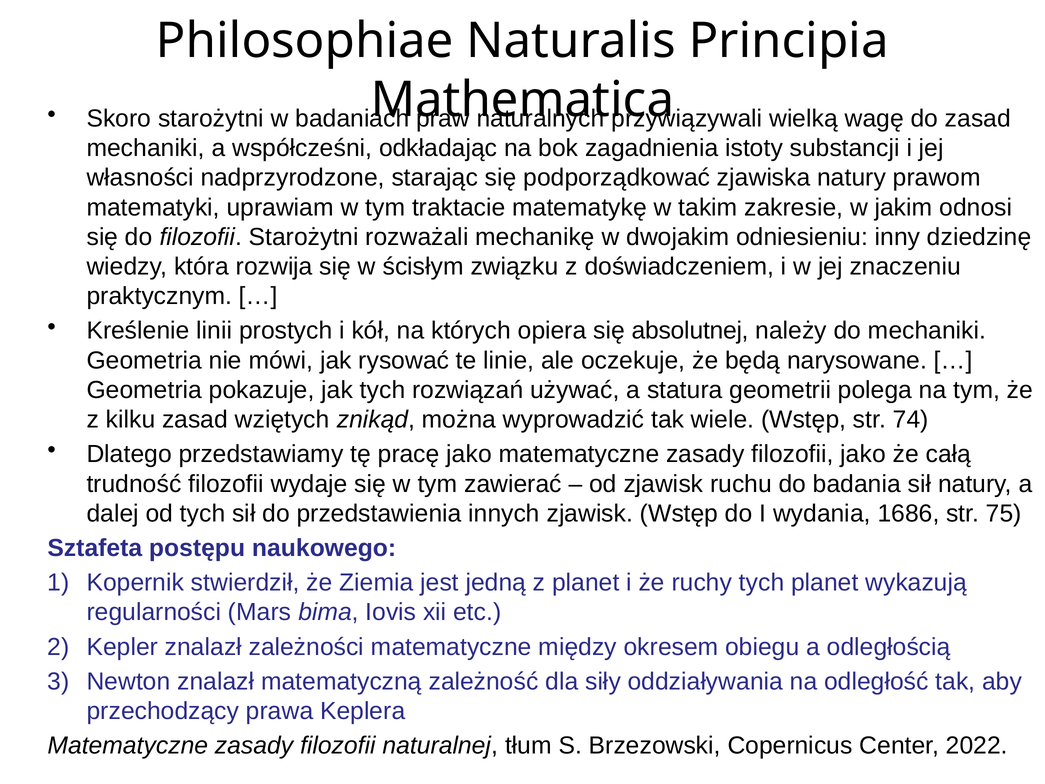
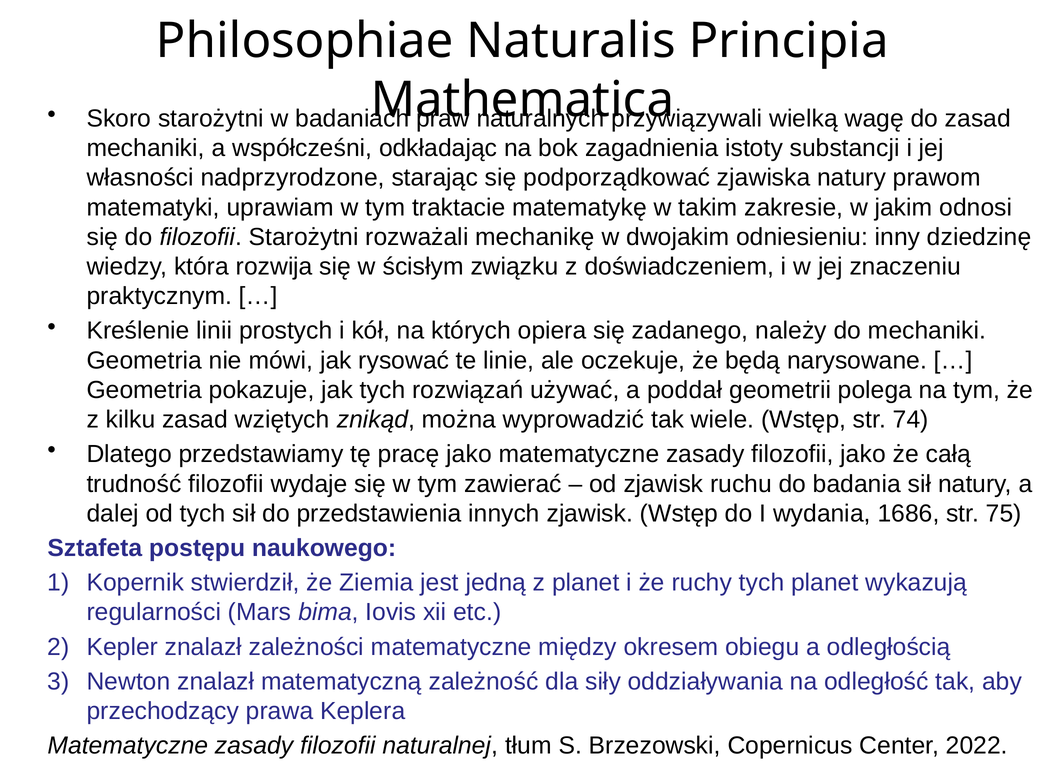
absolutnej: absolutnej -> zadanego
statura: statura -> poddał
